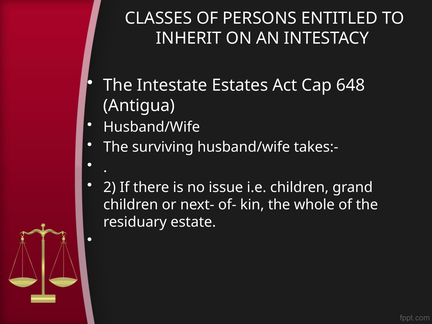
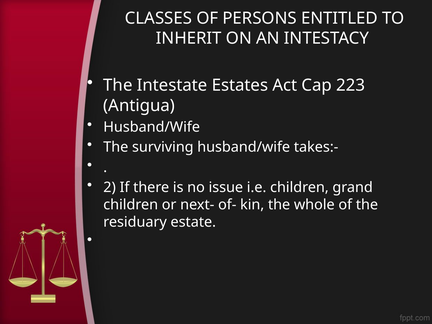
648: 648 -> 223
